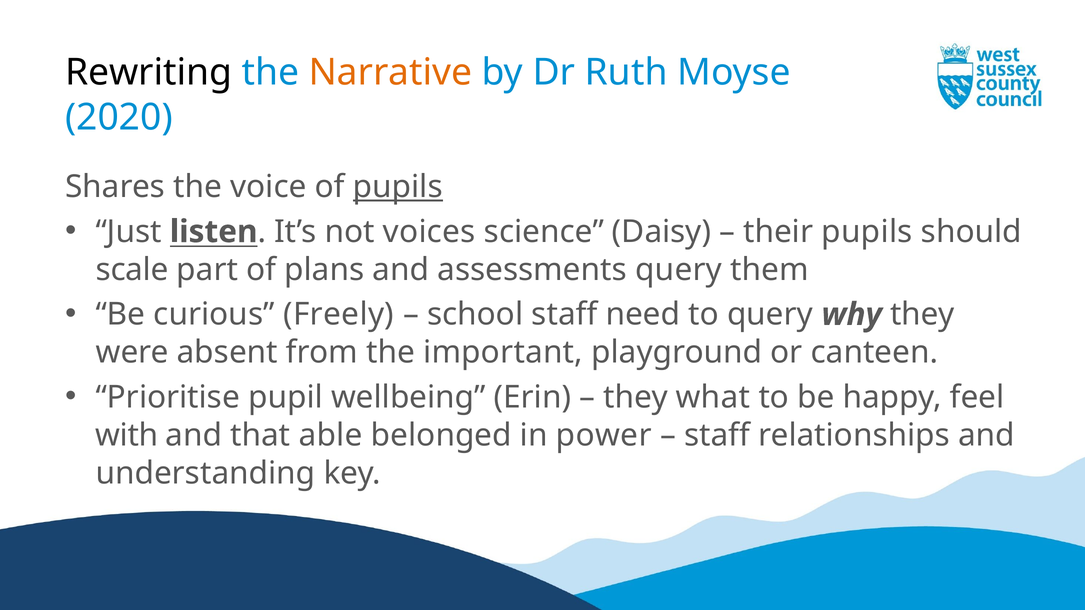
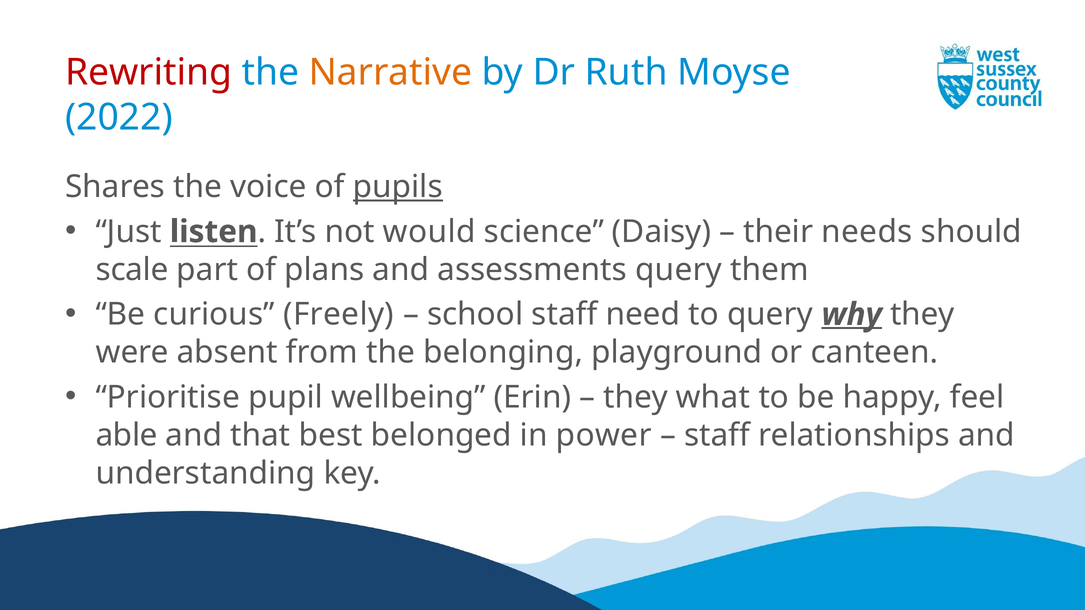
Rewriting colour: black -> red
2020: 2020 -> 2022
voices: voices -> would
their pupils: pupils -> needs
why underline: none -> present
important: important -> belonging
with: with -> able
able: able -> best
